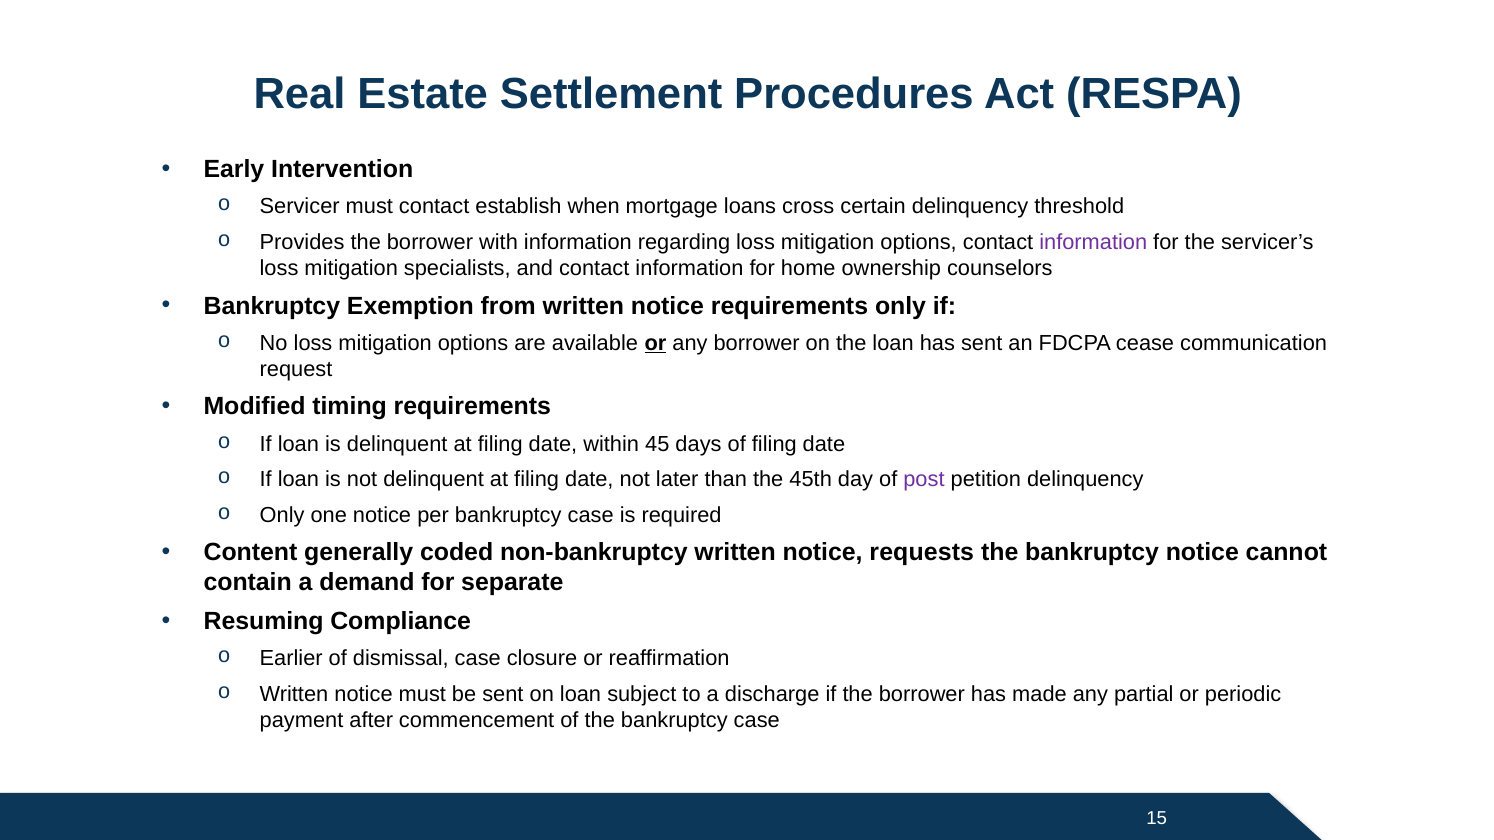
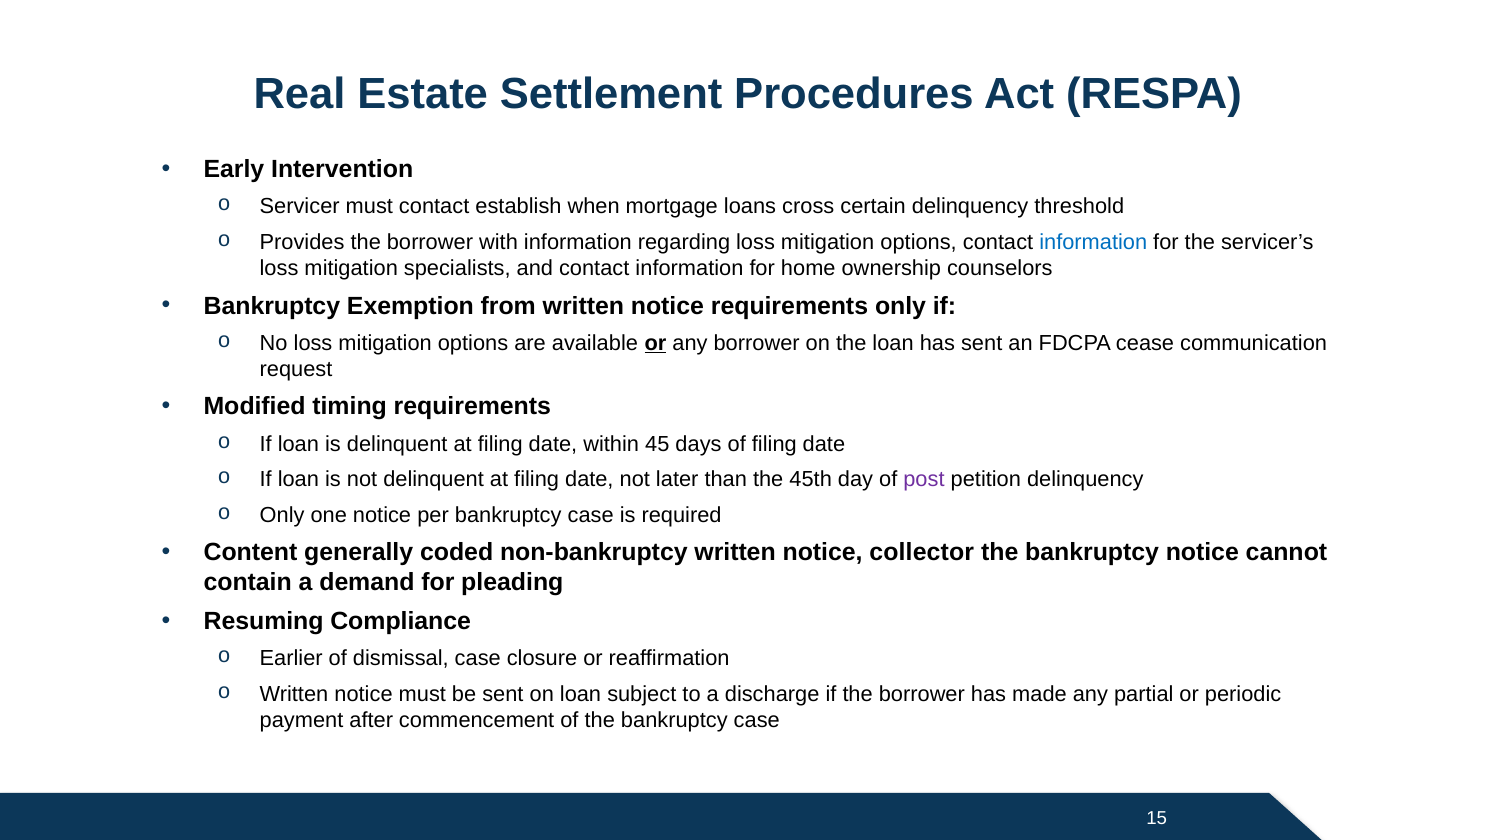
information at (1093, 242) colour: purple -> blue
requests: requests -> collector
separate: separate -> pleading
